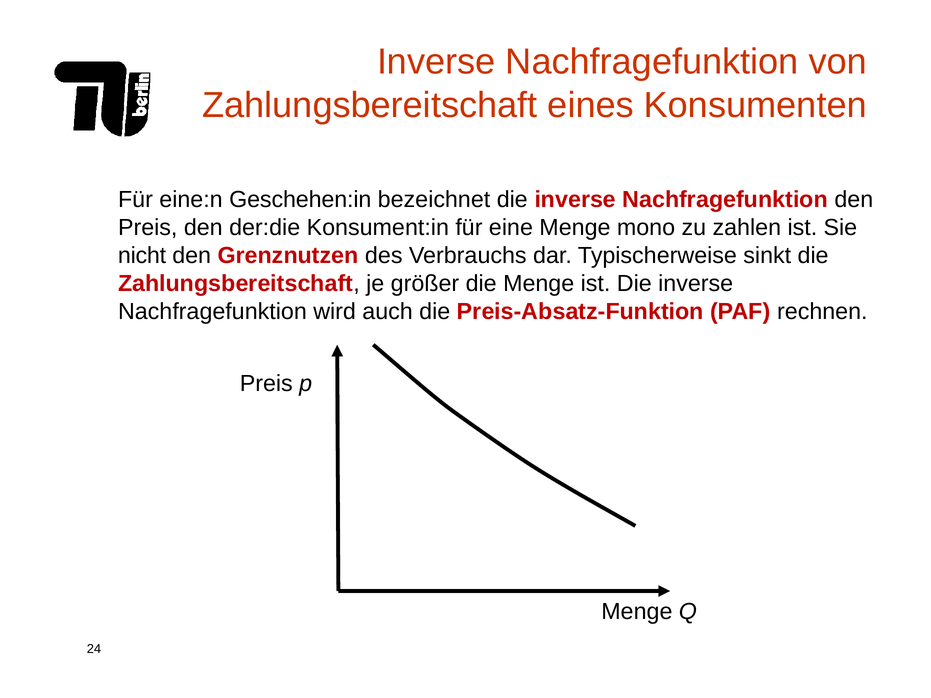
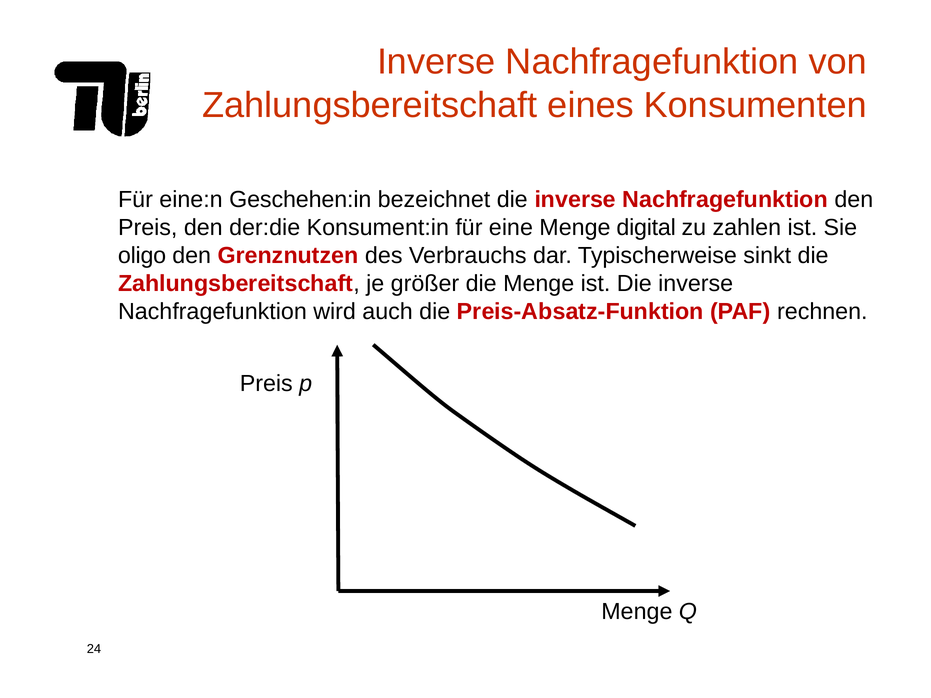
mono: mono -> digital
nicht: nicht -> oligo
